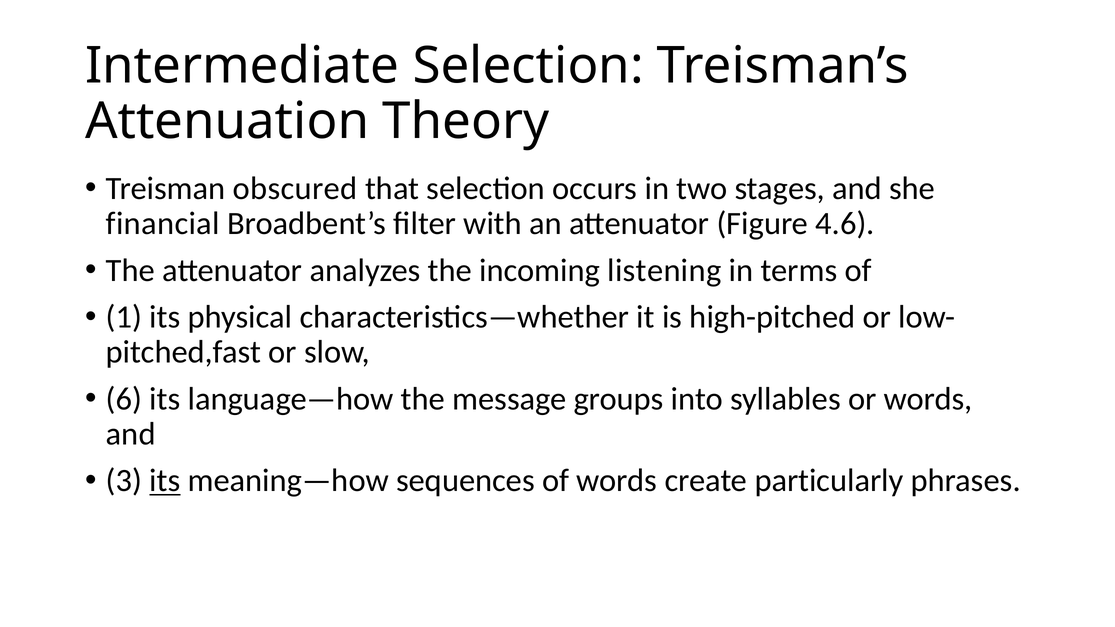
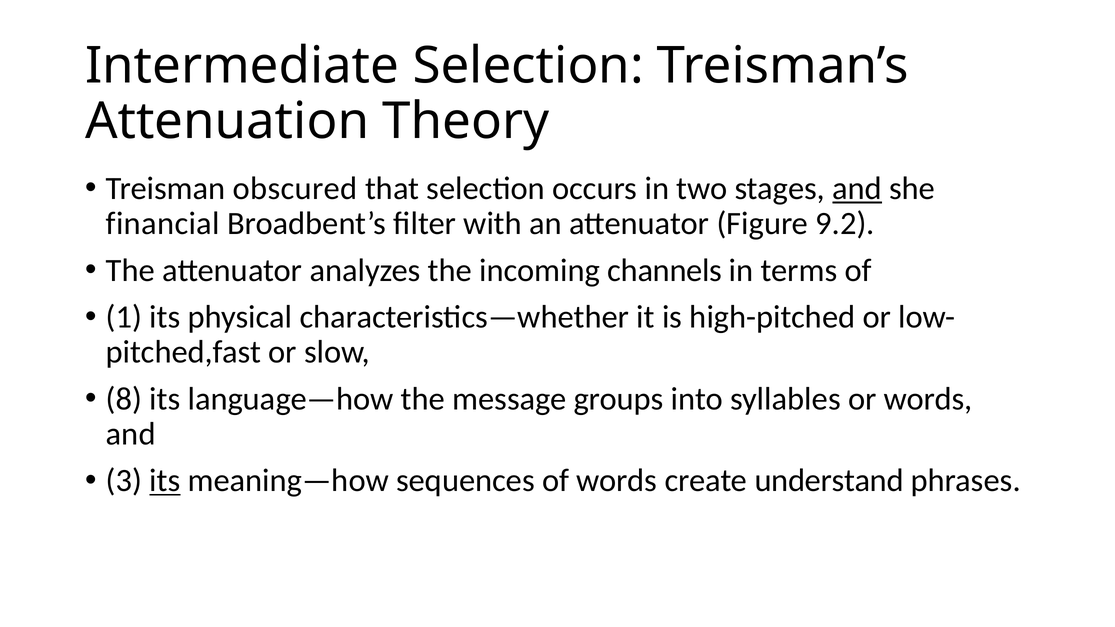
and at (857, 189) underline: none -> present
4.6: 4.6 -> 9.2
listening: listening -> channels
6: 6 -> 8
particularly: particularly -> understand
